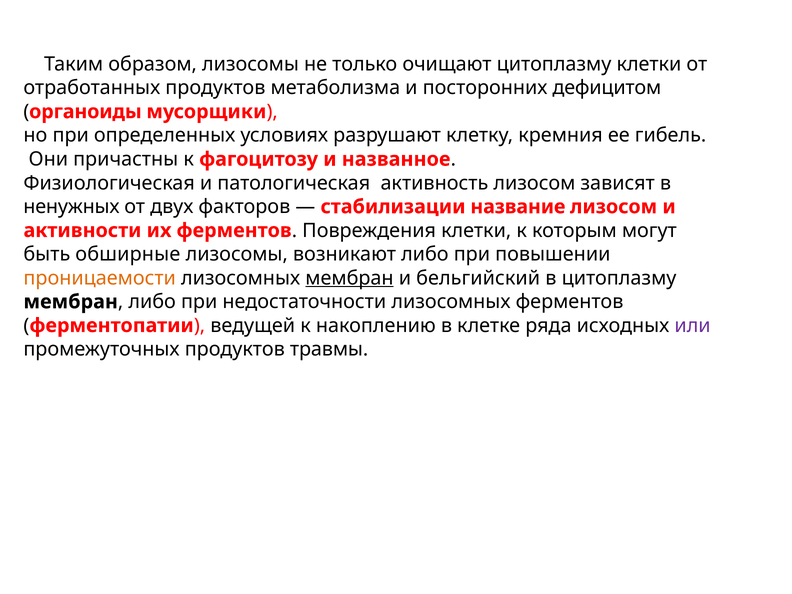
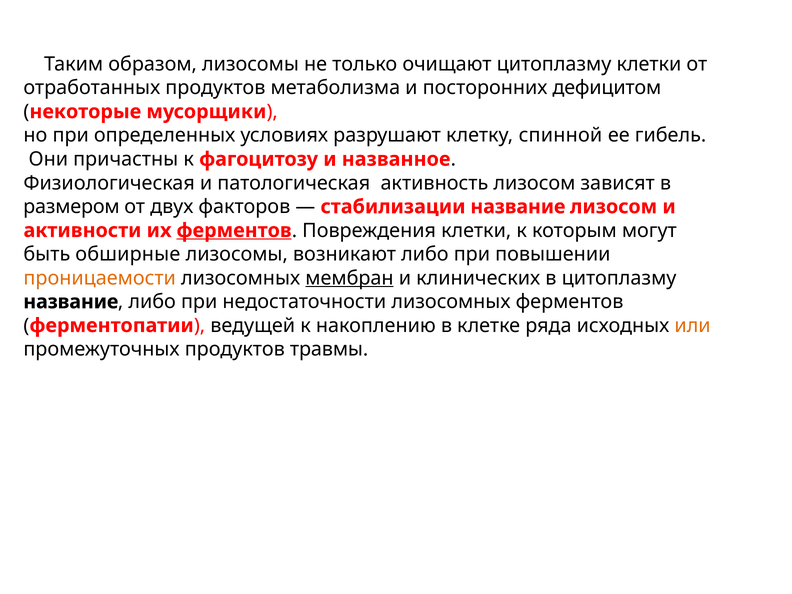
органоиды: органоиды -> некоторые
кремния: кремния -> спинной
ненужных: ненужных -> размером
ферментов at (234, 231) underline: none -> present
бельгийский: бельгийский -> клинических
мембран at (71, 302): мембран -> название
или colour: purple -> orange
